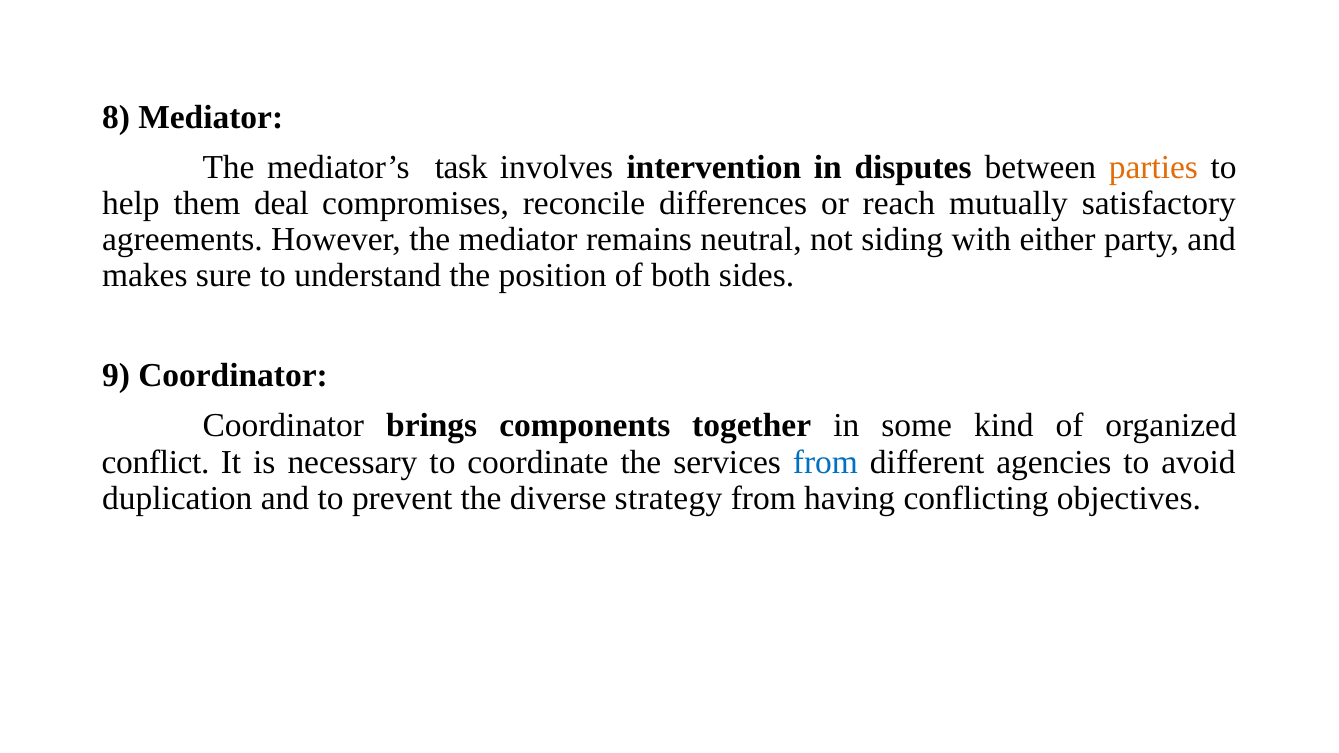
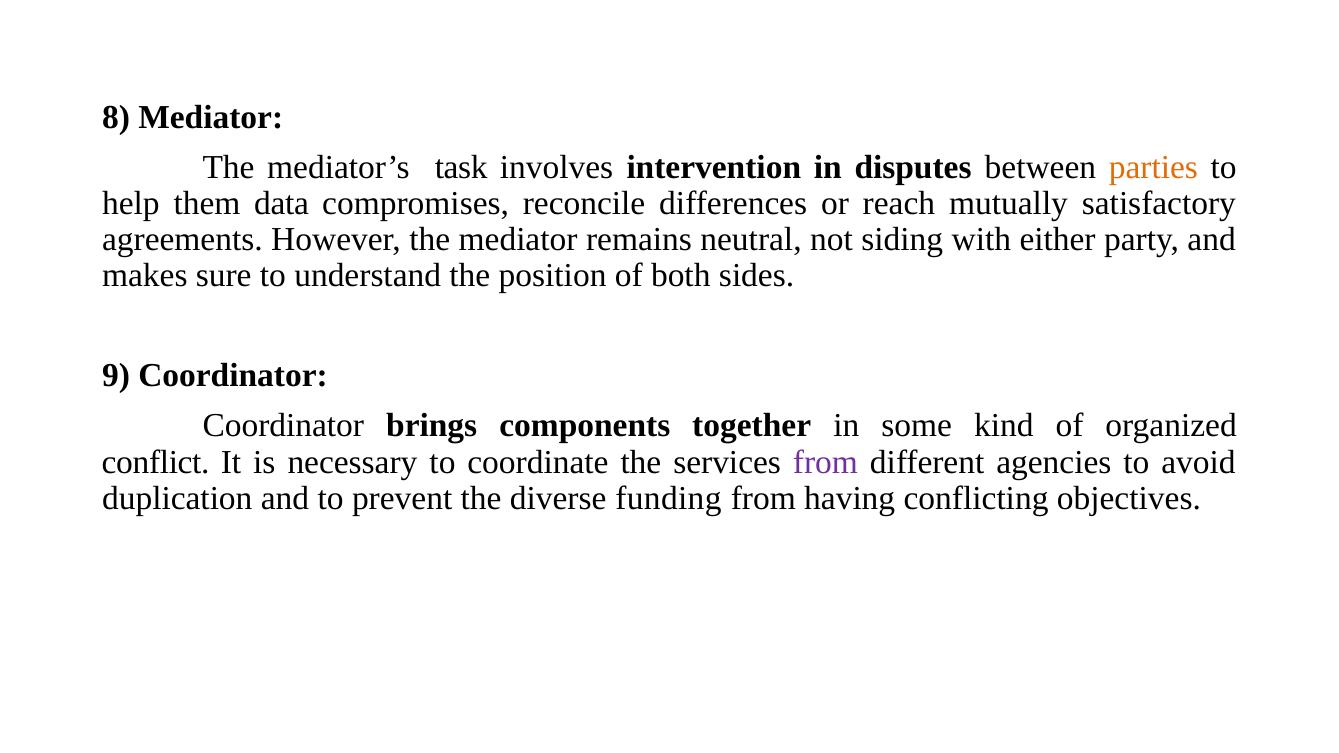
deal: deal -> data
from at (825, 462) colour: blue -> purple
strategy: strategy -> funding
